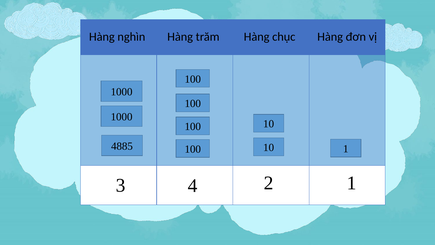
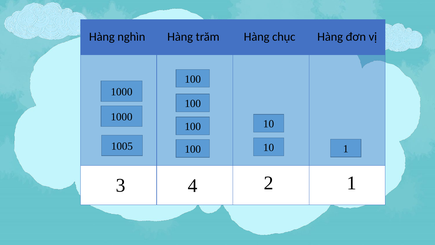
4885: 4885 -> 1005
